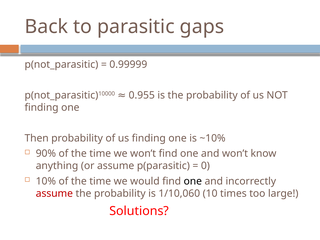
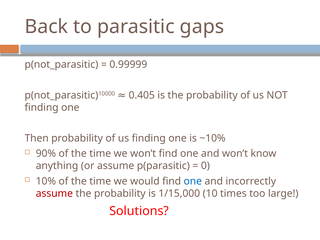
0.955: 0.955 -> 0.405
one at (193, 181) colour: black -> blue
1/10,060: 1/10,060 -> 1/15,000
